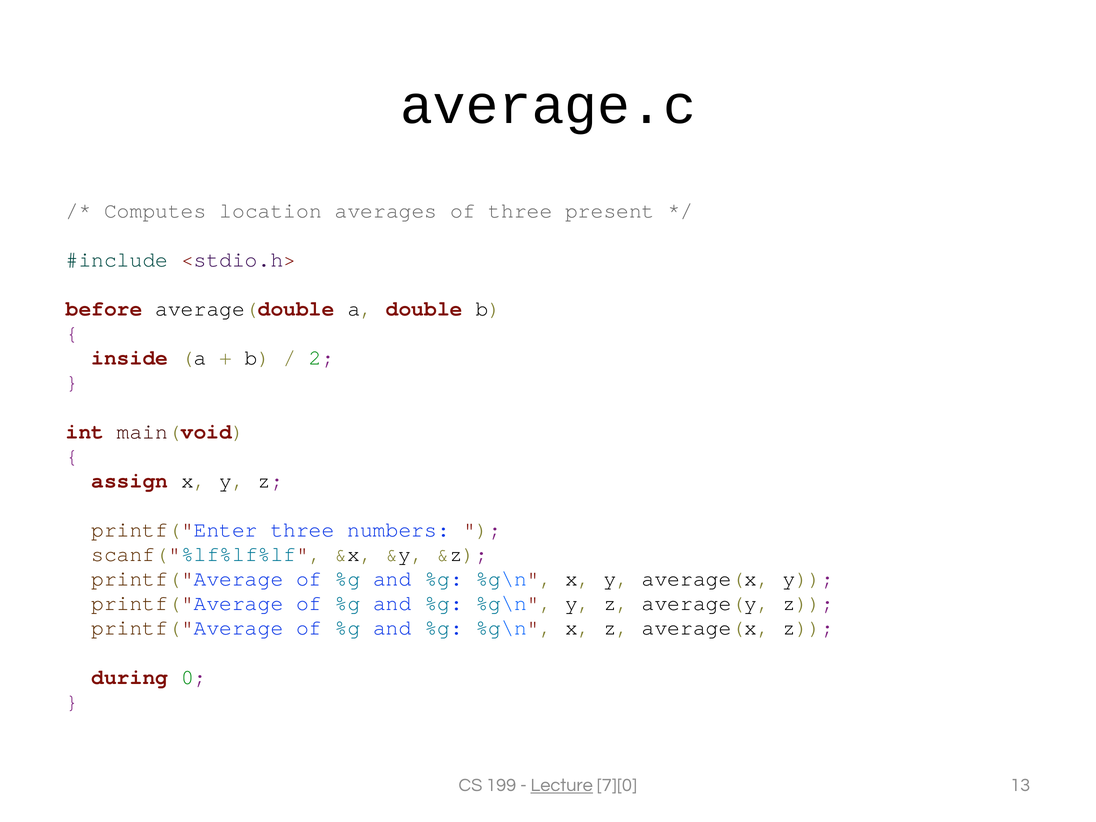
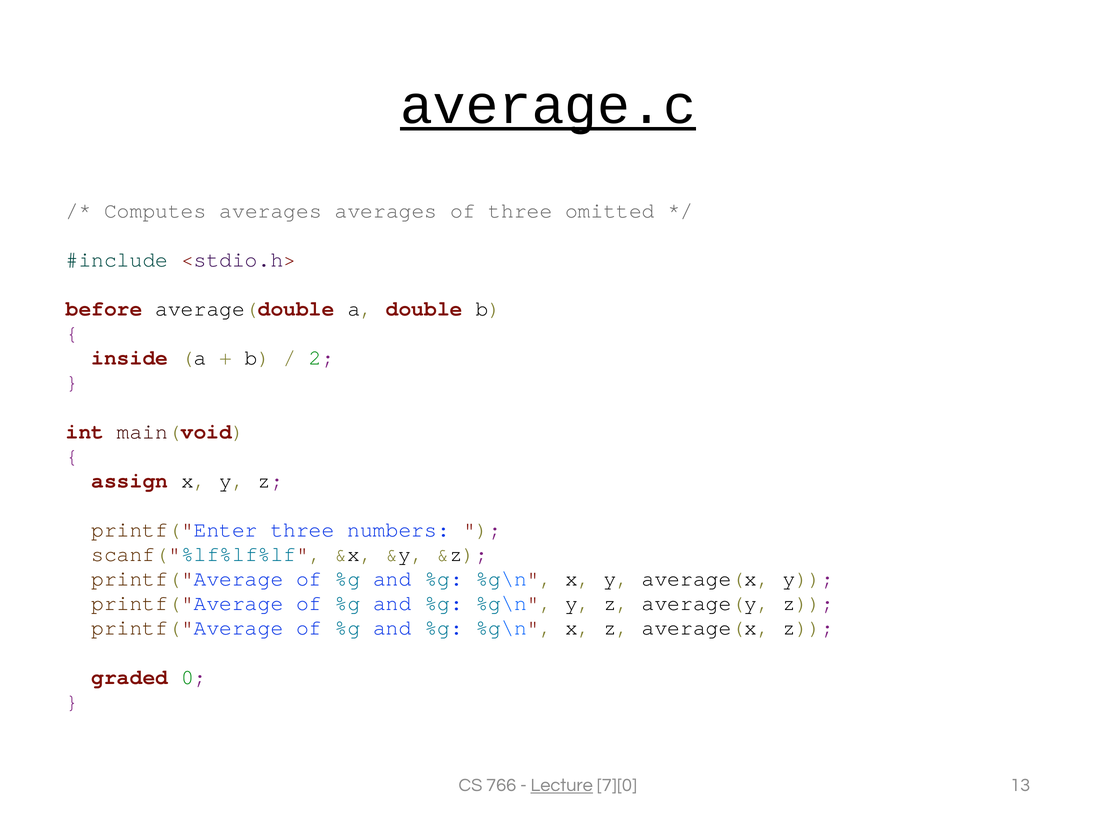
average.c underline: none -> present
Computes location: location -> averages
present: present -> omitted
during: during -> graded
199: 199 -> 766
